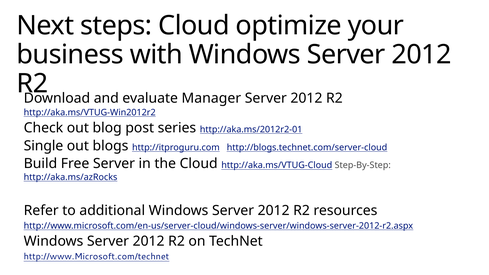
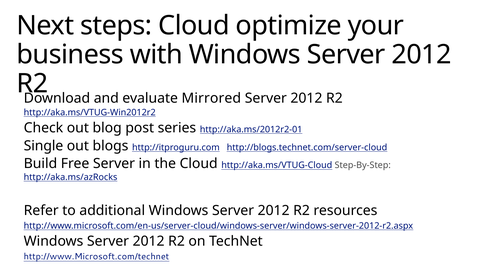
Manager: Manager -> Mirrored
